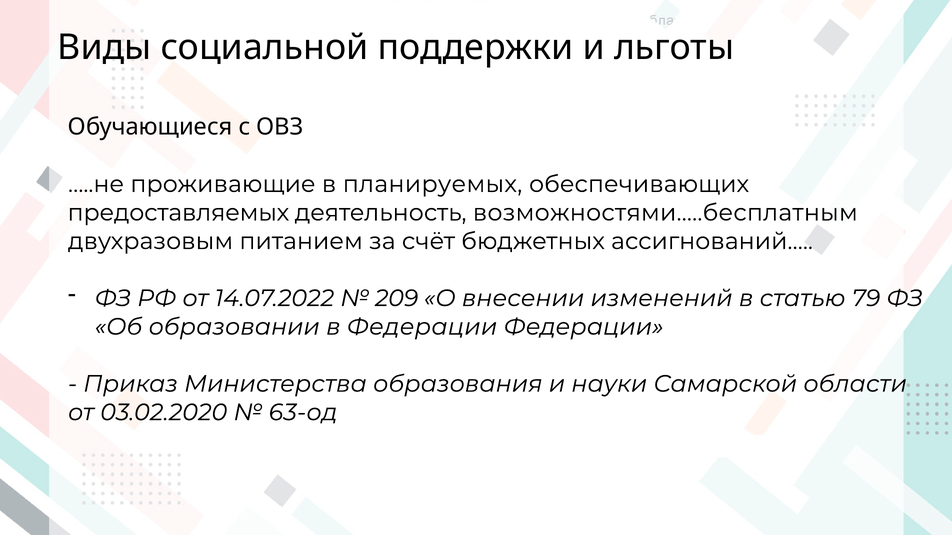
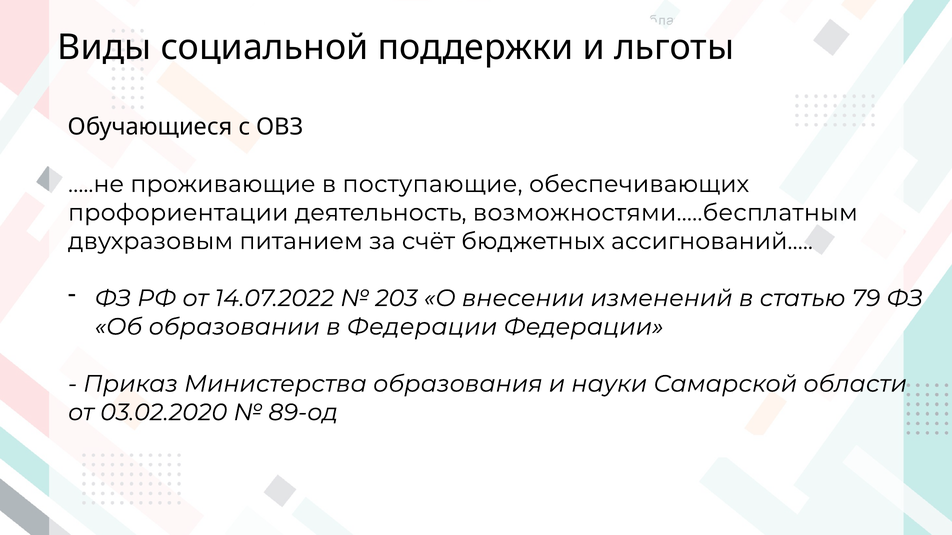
планируемых: планируемых -> поступающие
предоставляемых: предоставляемых -> профориентации
209: 209 -> 203
63-од: 63-од -> 89-од
